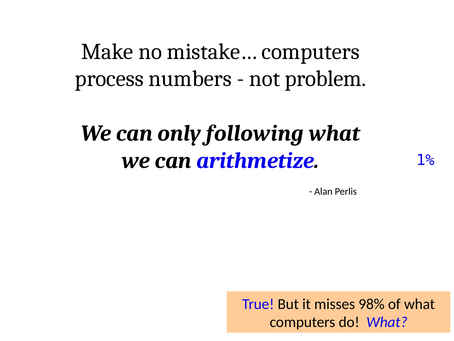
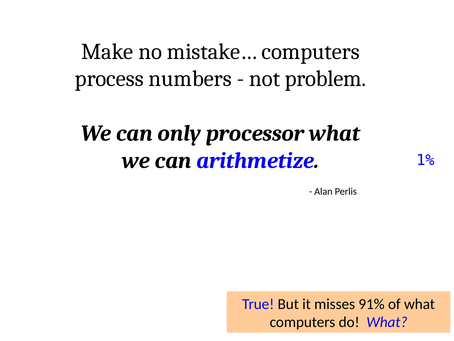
following: following -> processor
98%: 98% -> 91%
